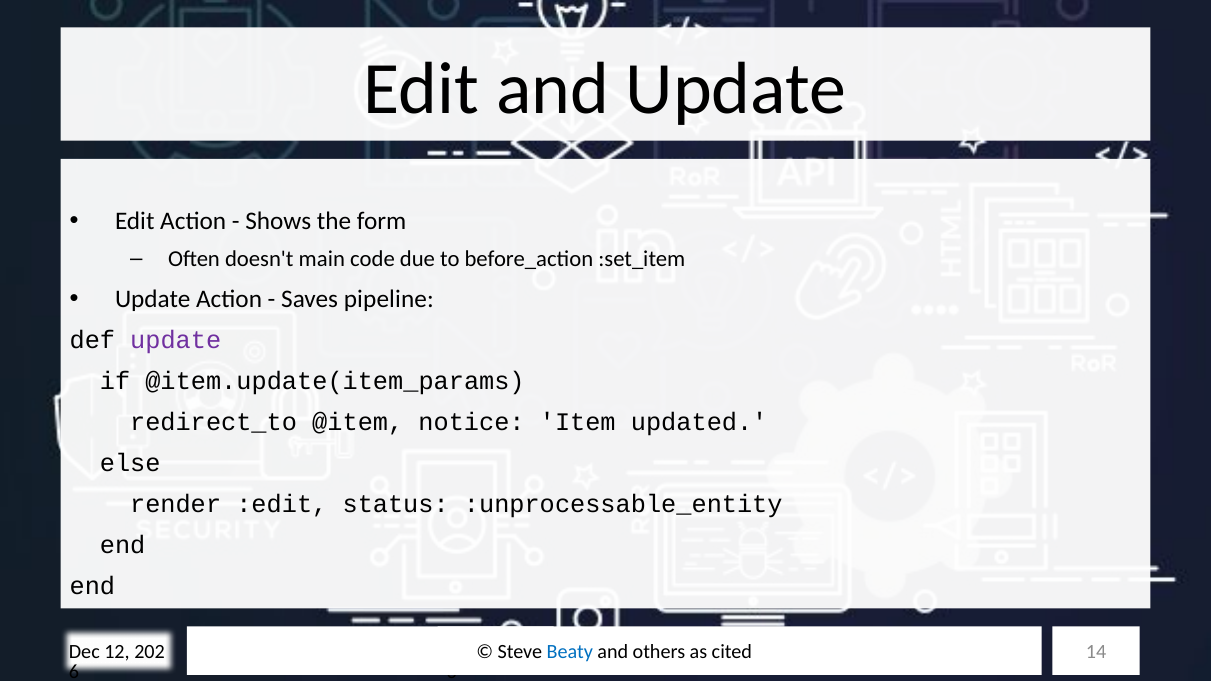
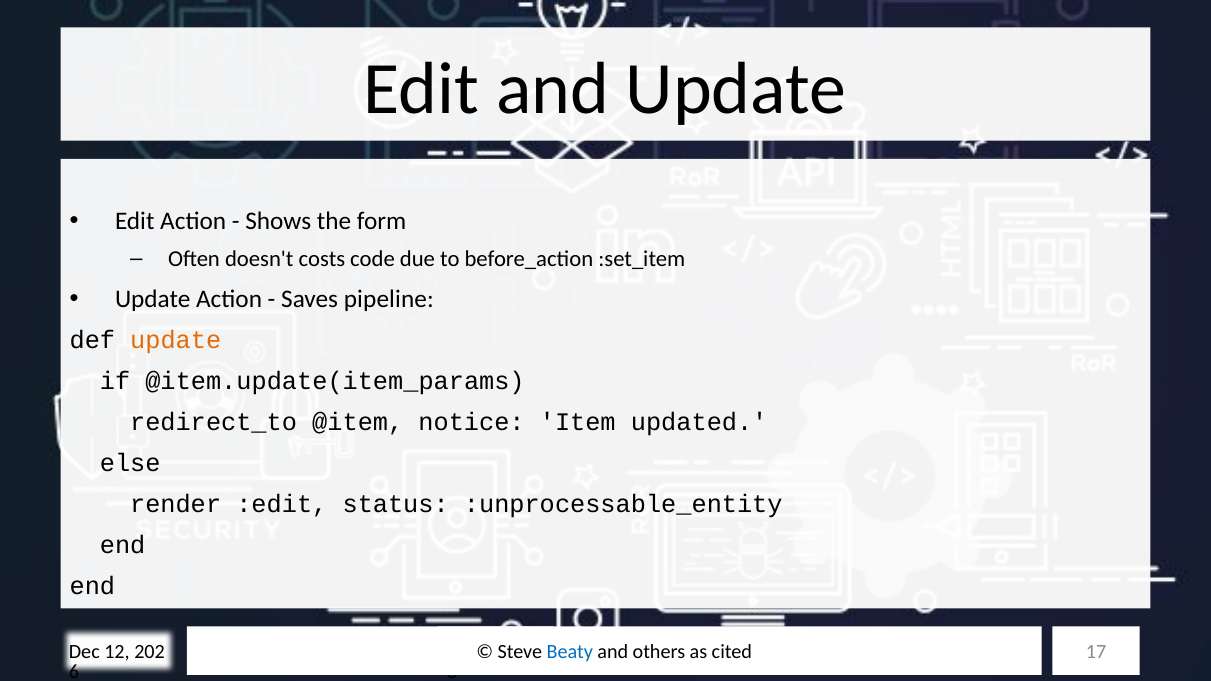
main: main -> costs
update at (176, 340) colour: purple -> orange
14: 14 -> 17
